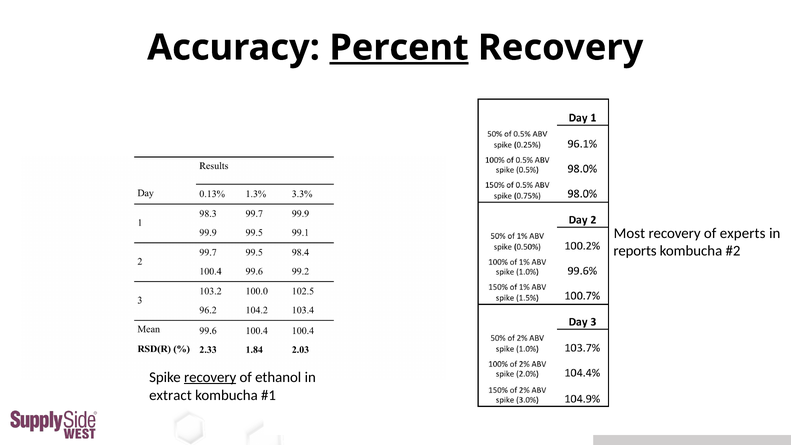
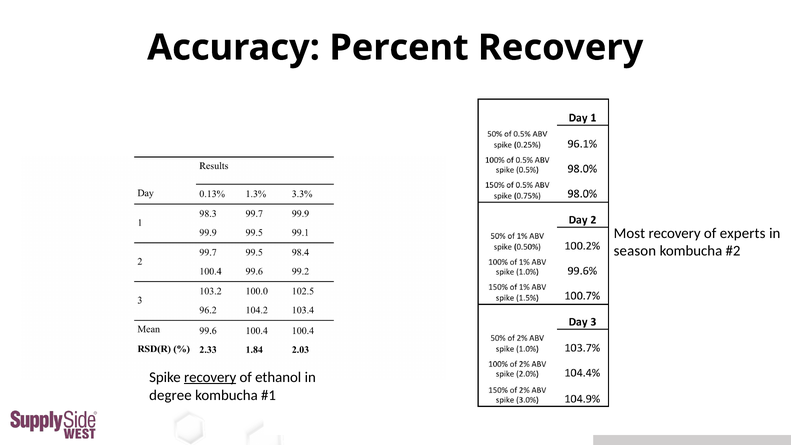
Percent underline: present -> none
reports: reports -> season
extract: extract -> degree
